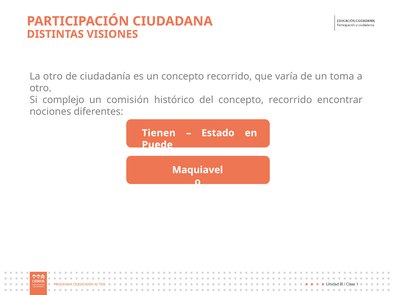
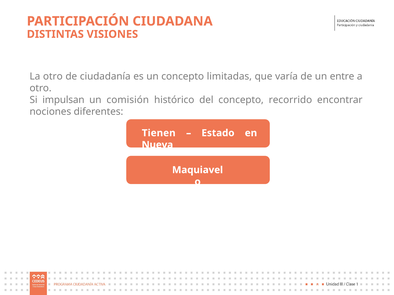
un concepto recorrido: recorrido -> limitadas
toma: toma -> entre
complejo: complejo -> impulsan
Puede: Puede -> Nueva
